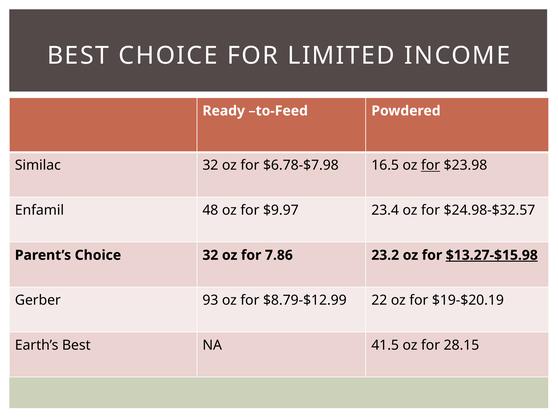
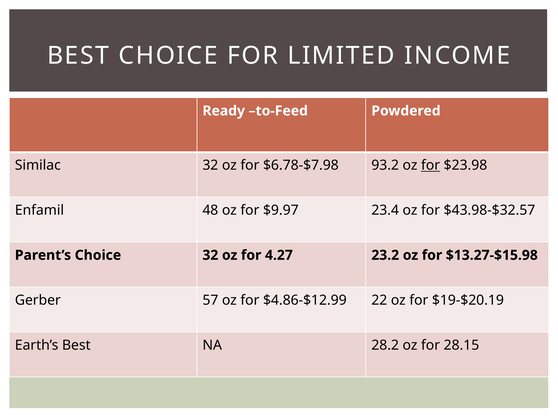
16.5: 16.5 -> 93.2
$24.98-$32.57: $24.98-$32.57 -> $43.98-$32.57
7.86: 7.86 -> 4.27
$13.27-$15.98 underline: present -> none
93: 93 -> 57
$8.79-$12.99: $8.79-$12.99 -> $4.86-$12.99
41.5: 41.5 -> 28.2
